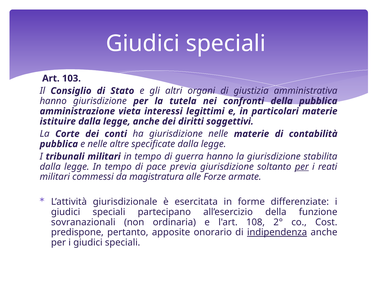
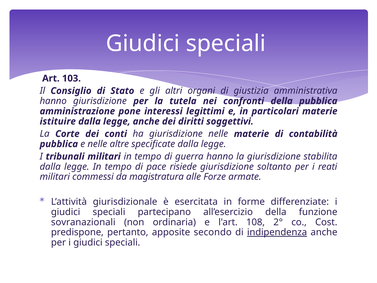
vieta: vieta -> pone
previa: previa -> risiede
per at (302, 167) underline: present -> none
onorario: onorario -> secondo
